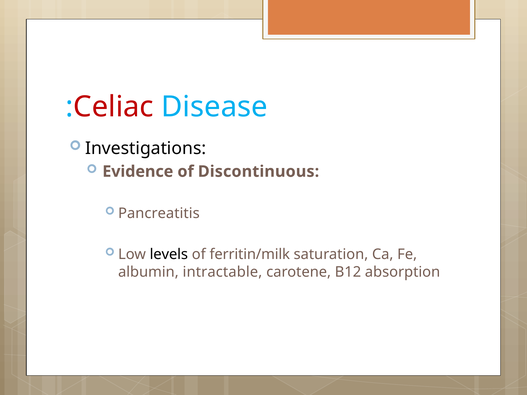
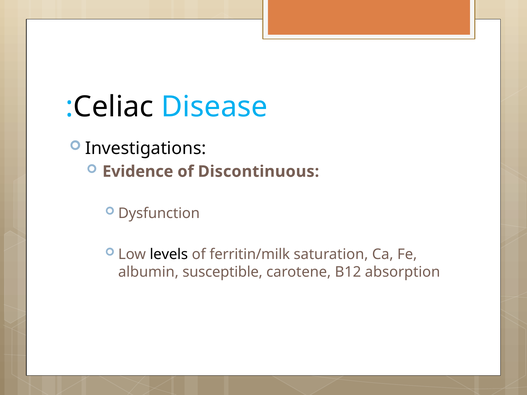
Celiac colour: red -> black
Pancreatitis: Pancreatitis -> Dysfunction
intractable: intractable -> susceptible
